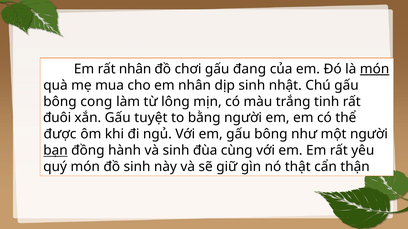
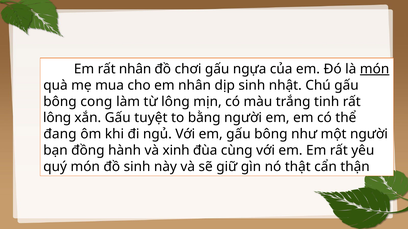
đang: đang -> ngựa
đuôi at (57, 118): đuôi -> lông
được: được -> đang
bạn underline: present -> none
và sinh: sinh -> xinh
